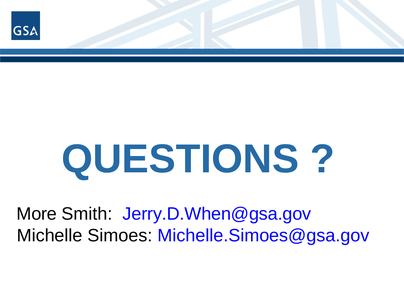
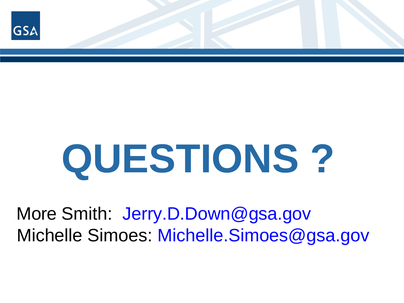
Jerry.D.When@gsa.gov: Jerry.D.When@gsa.gov -> Jerry.D.Down@gsa.gov
